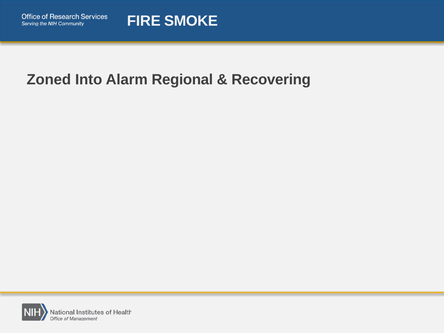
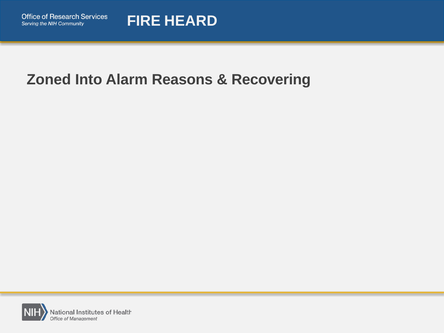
SMOKE: SMOKE -> HEARD
Regional: Regional -> Reasons
